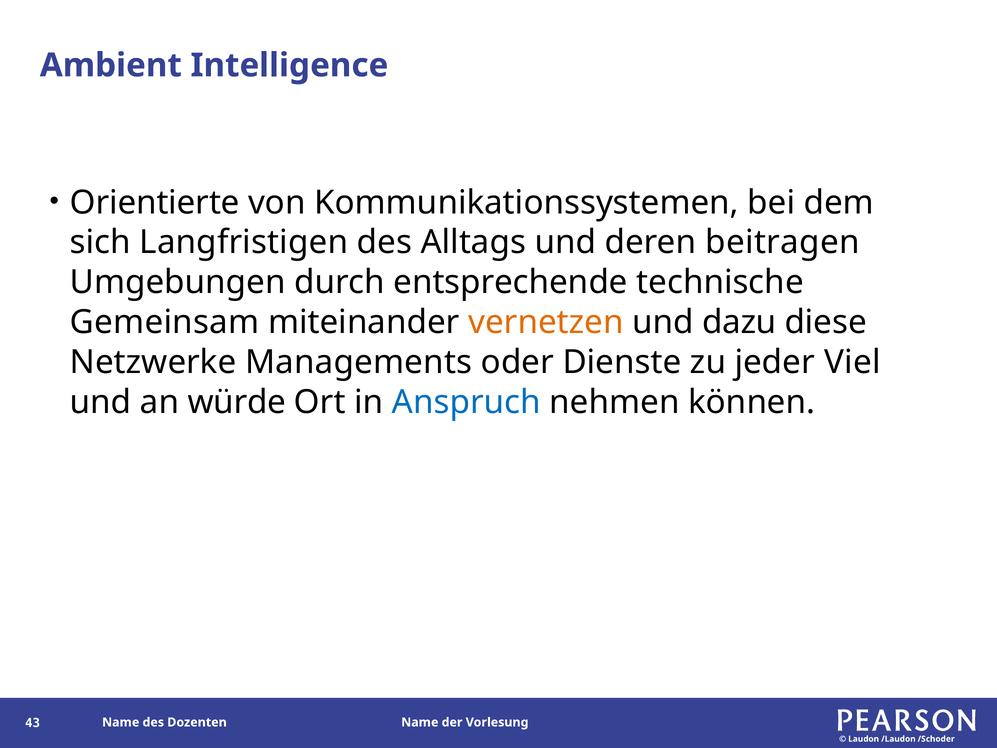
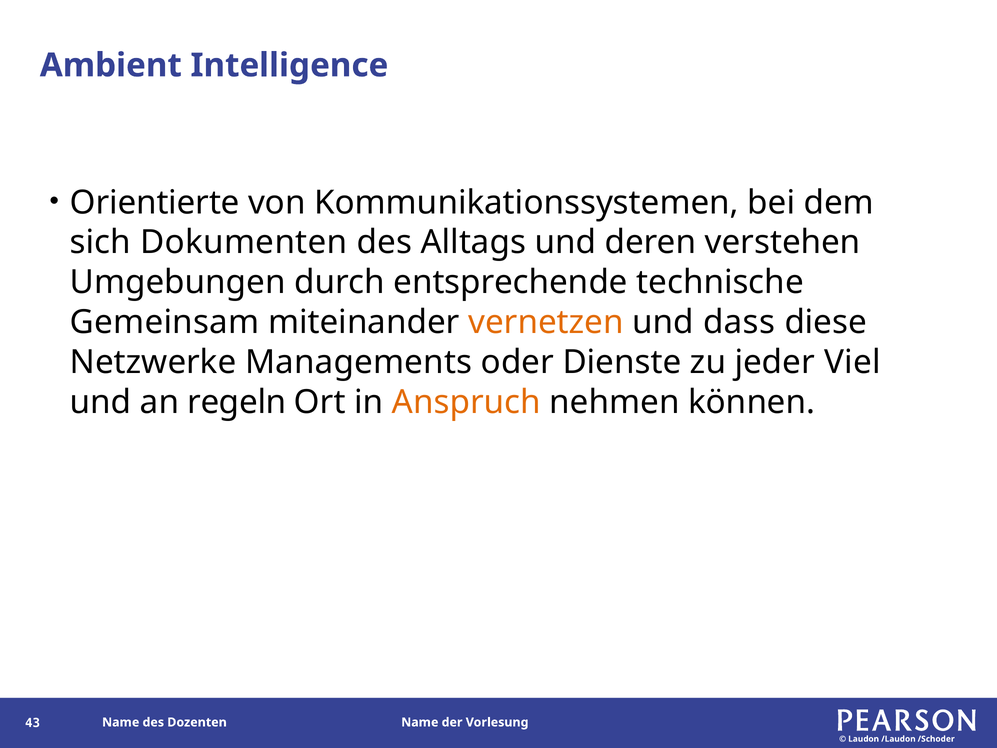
Langfristigen: Langfristigen -> Dokumenten
beitragen: beitragen -> verstehen
dazu: dazu -> dass
würde: würde -> regeln
Anspruch colour: blue -> orange
